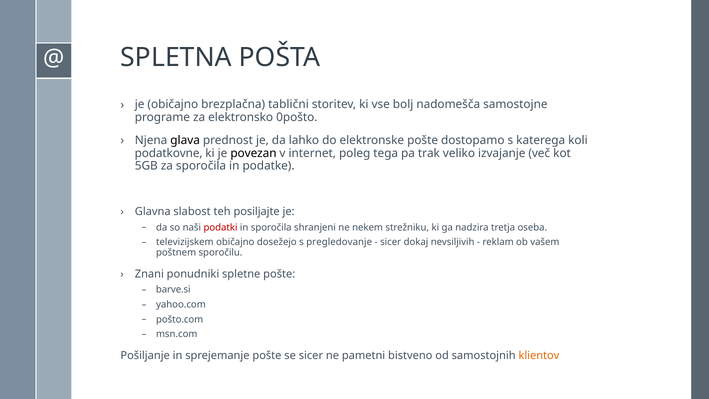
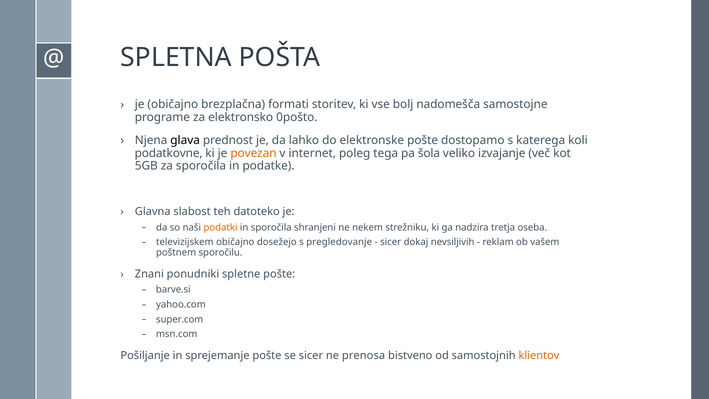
tablični: tablični -> formati
povezan colour: black -> orange
trak: trak -> šola
posiljajte: posiljajte -> datoteko
podatki colour: red -> orange
pošto.com: pošto.com -> super.com
pametni: pametni -> prenosa
